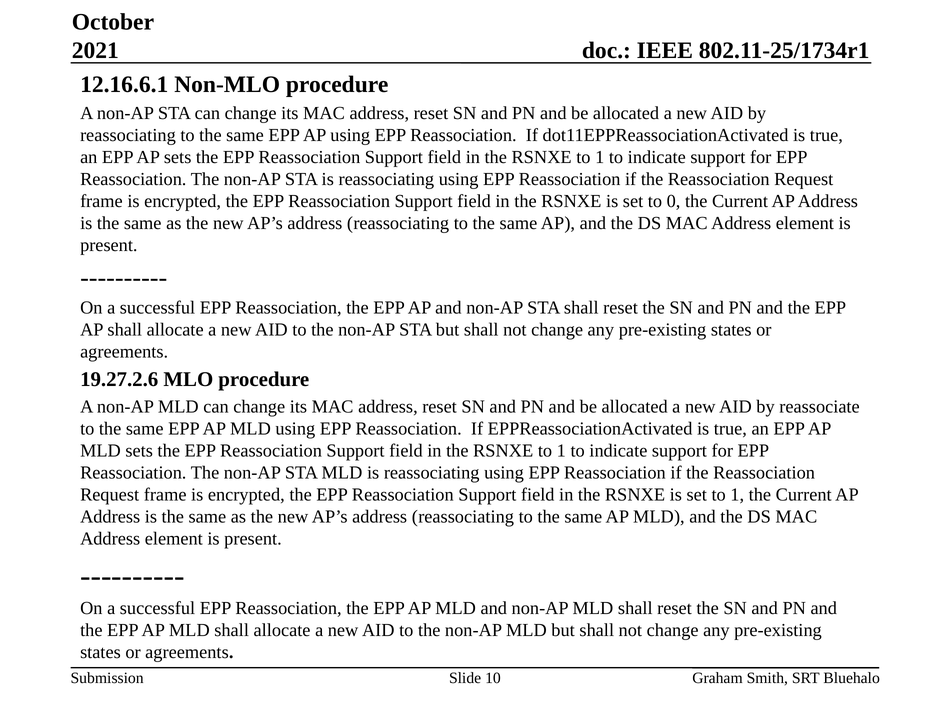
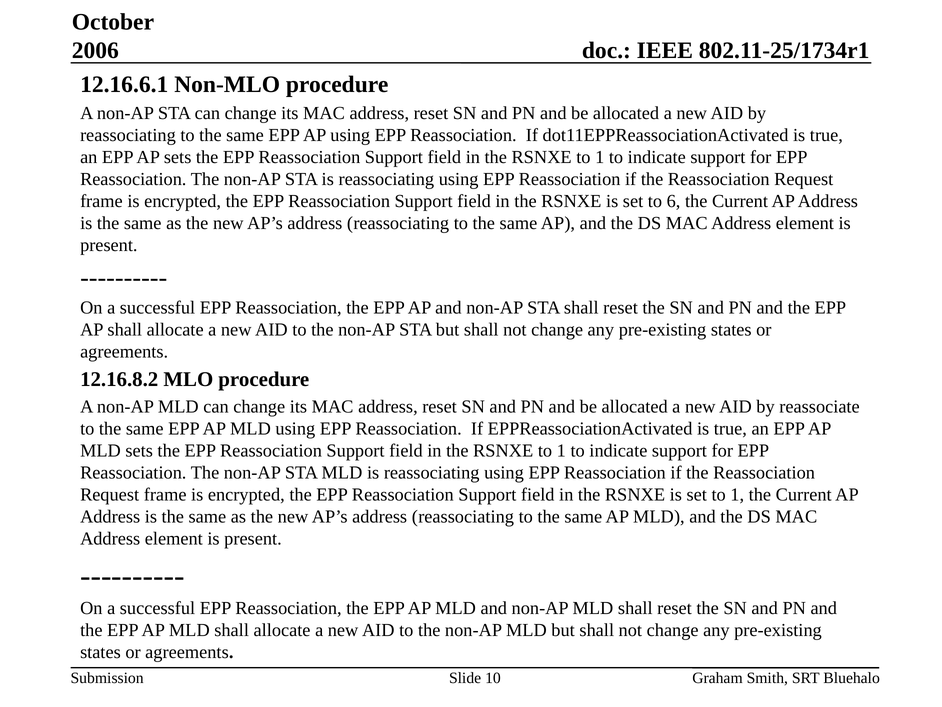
2021: 2021 -> 2006
0: 0 -> 6
19.27.2.6: 19.27.2.6 -> 12.16.8.2
